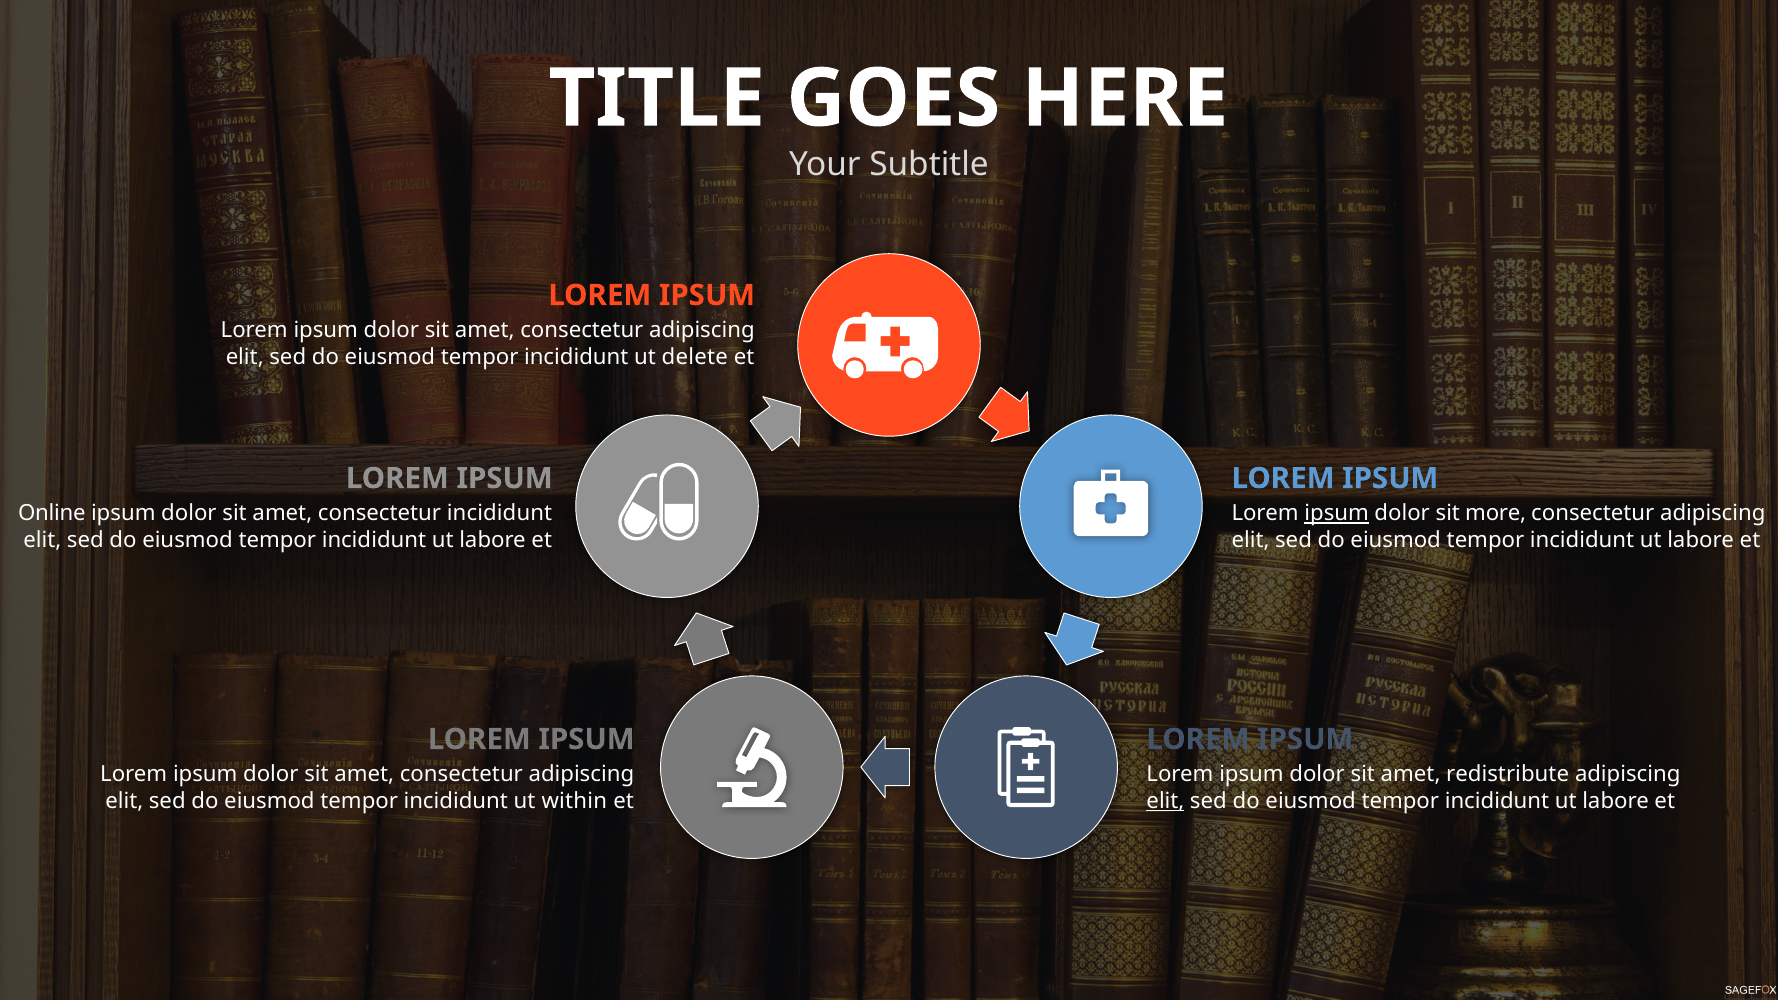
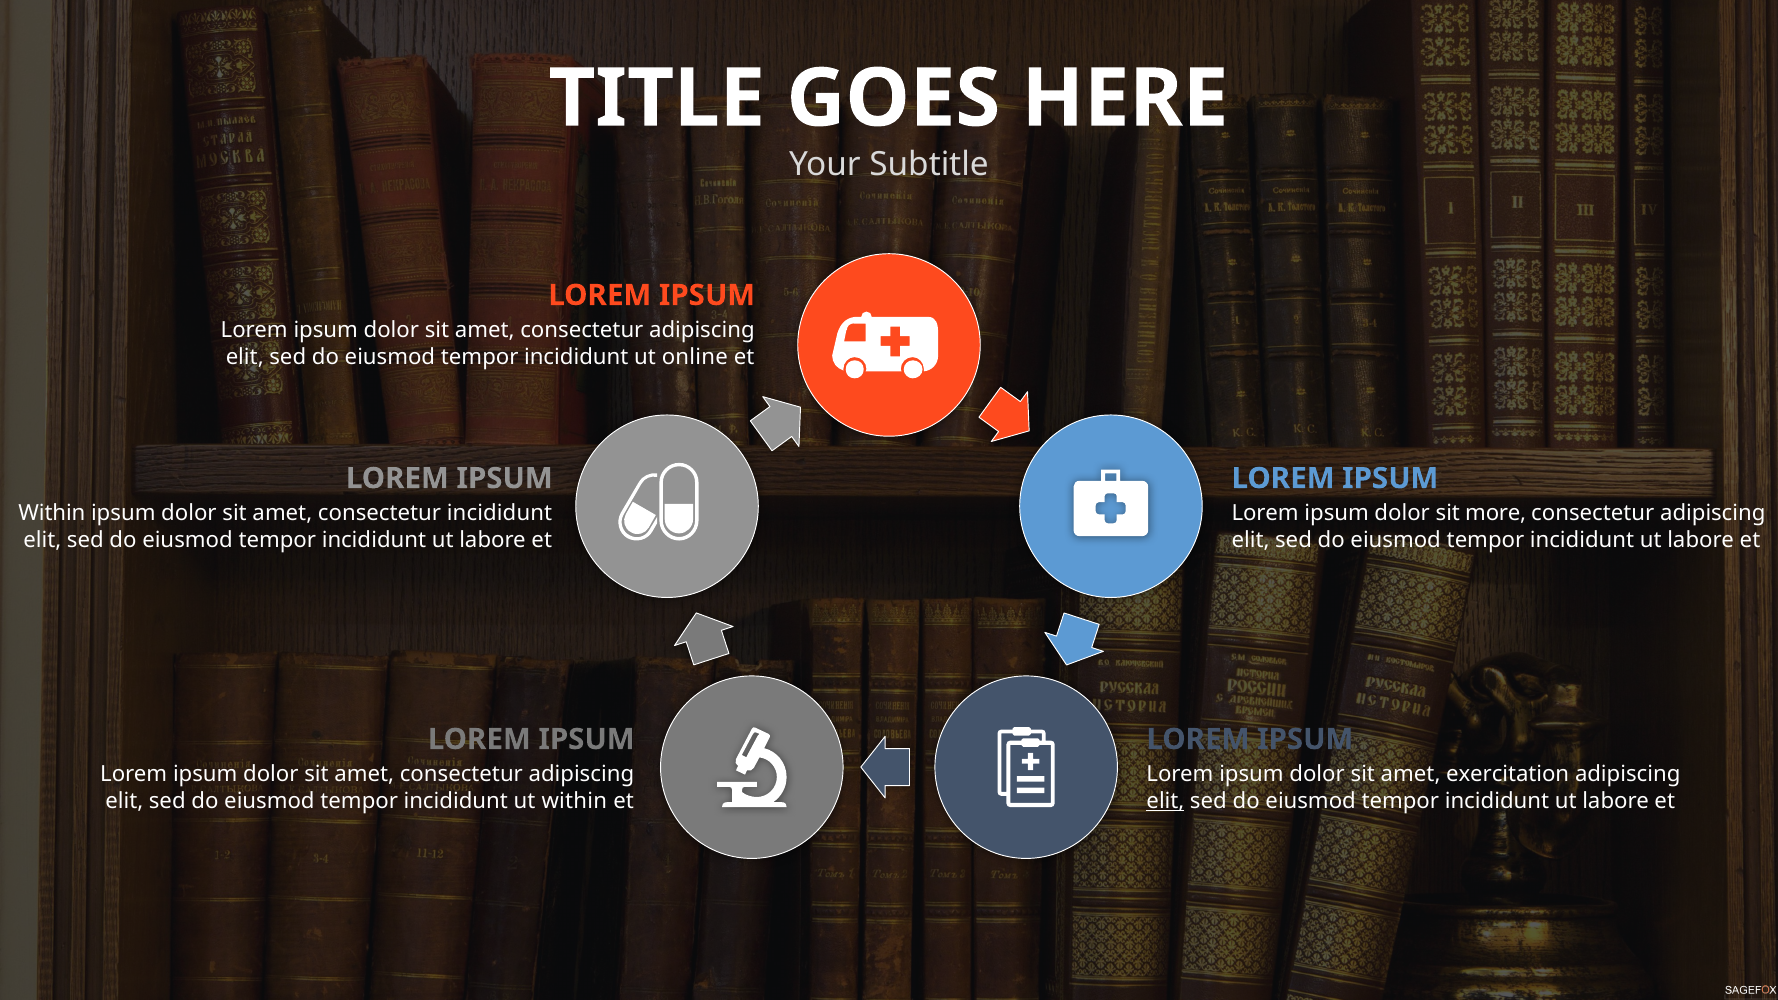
delete: delete -> online
Online at (52, 514): Online -> Within
ipsum at (1337, 514) underline: present -> none
redistribute: redistribute -> exercitation
